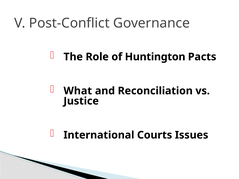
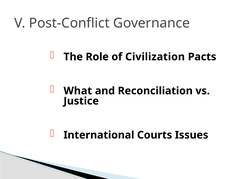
Huntington: Huntington -> Civilization
